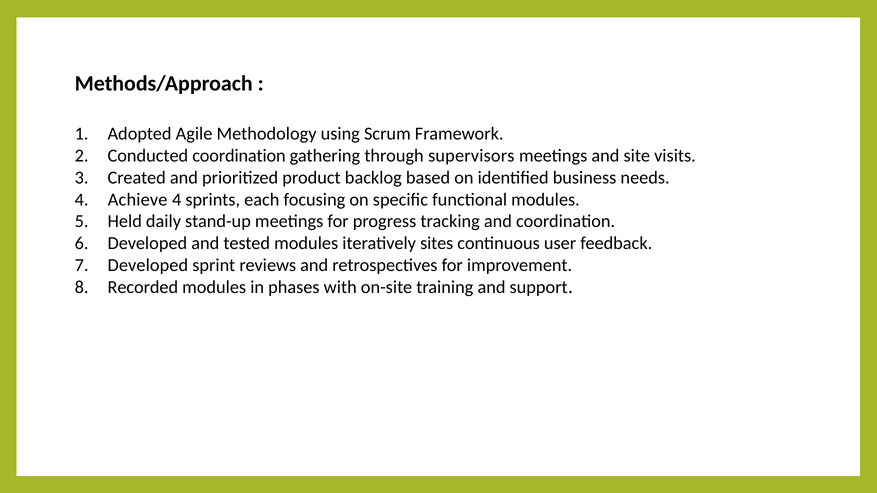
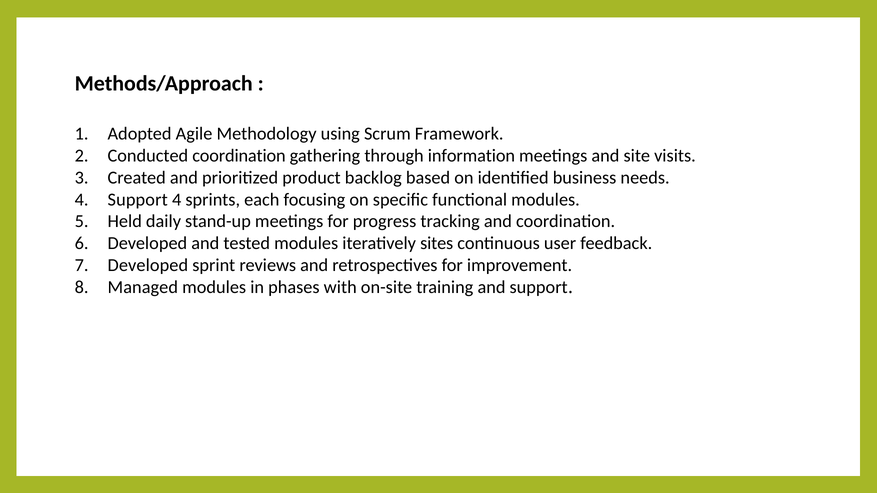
supervisors: supervisors -> information
4 Achieve: Achieve -> Support
Recorded: Recorded -> Managed
